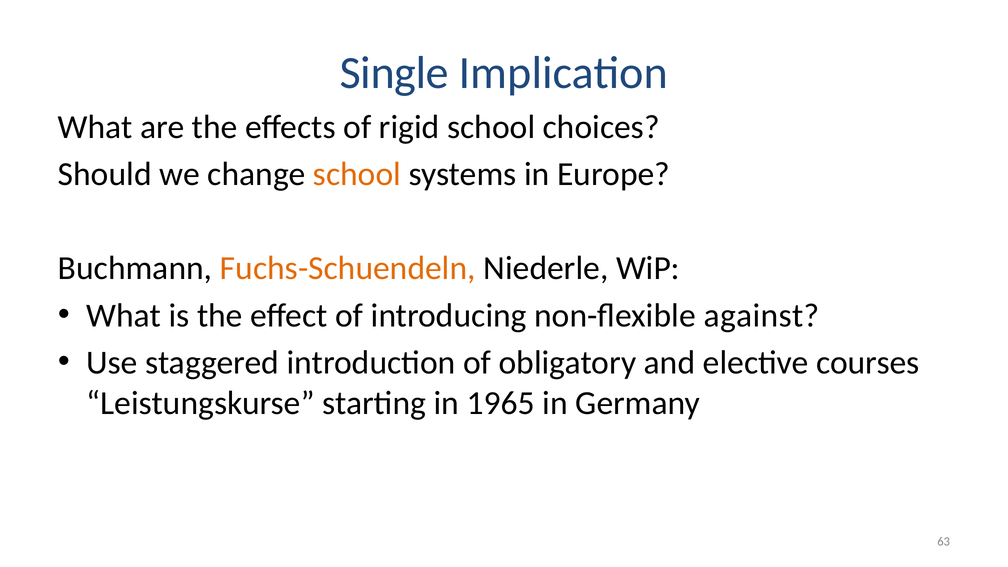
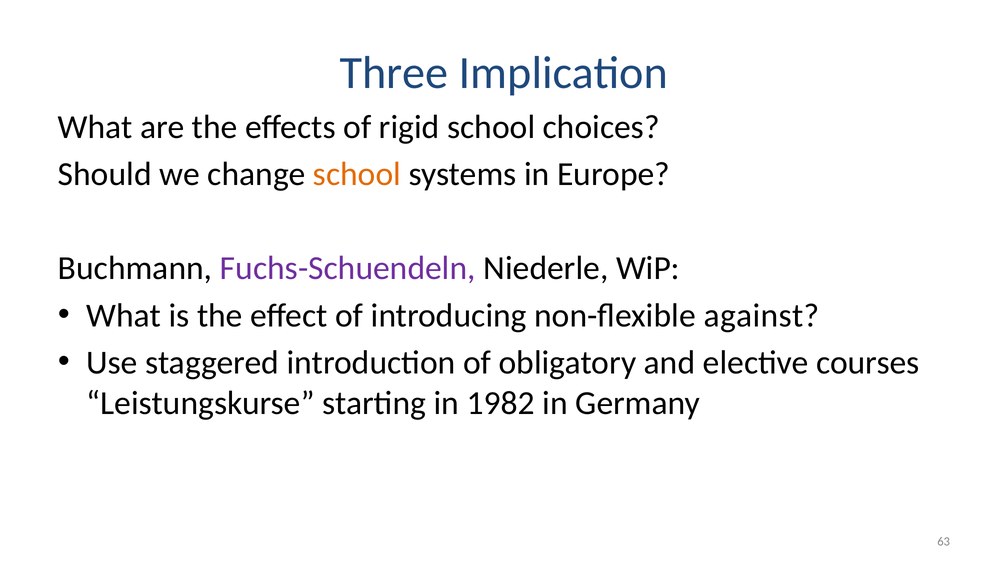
Single: Single -> Three
Fuchs-Schuendeln colour: orange -> purple
1965: 1965 -> 1982
